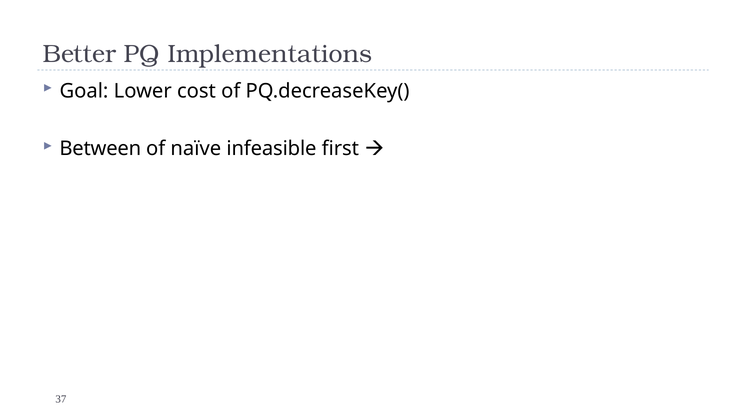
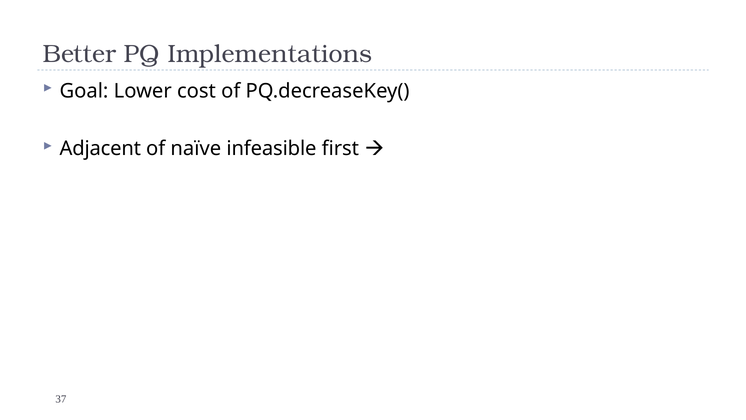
Between: Between -> Adjacent
